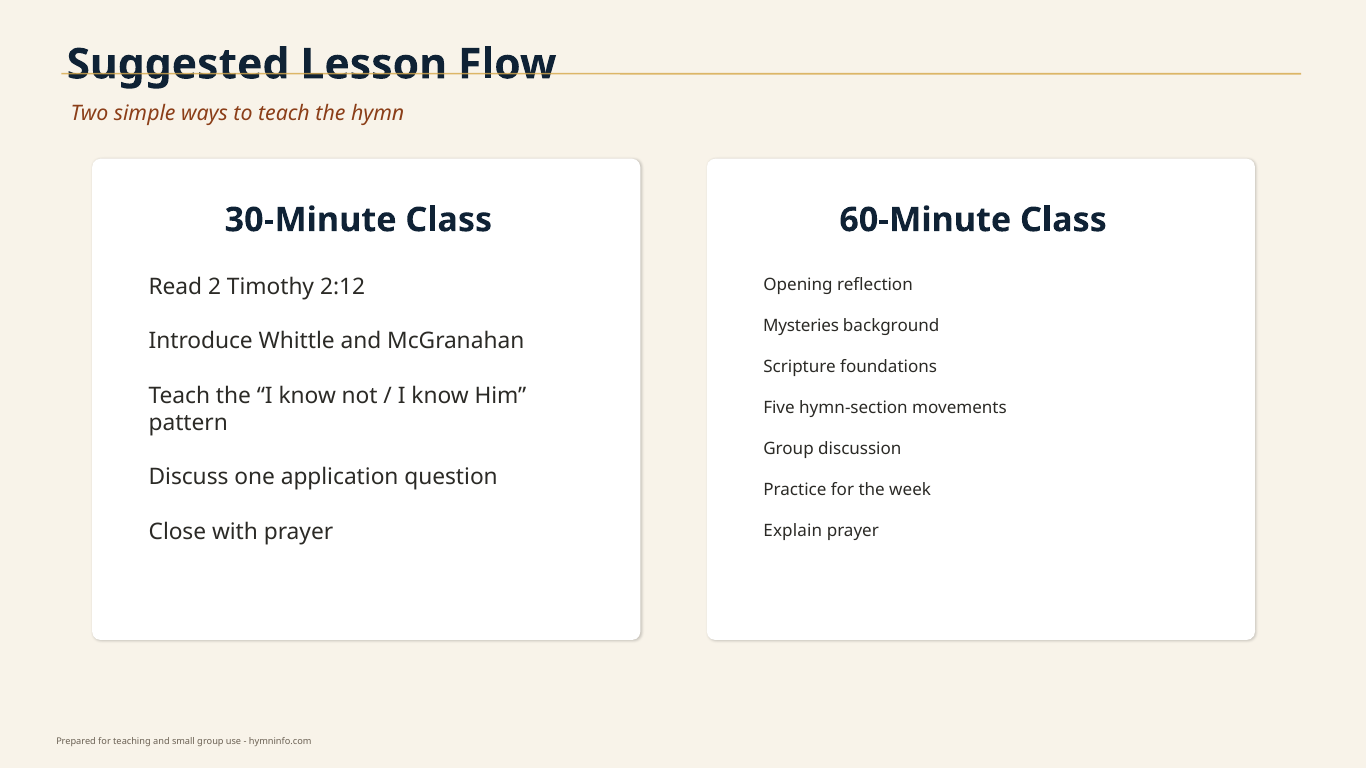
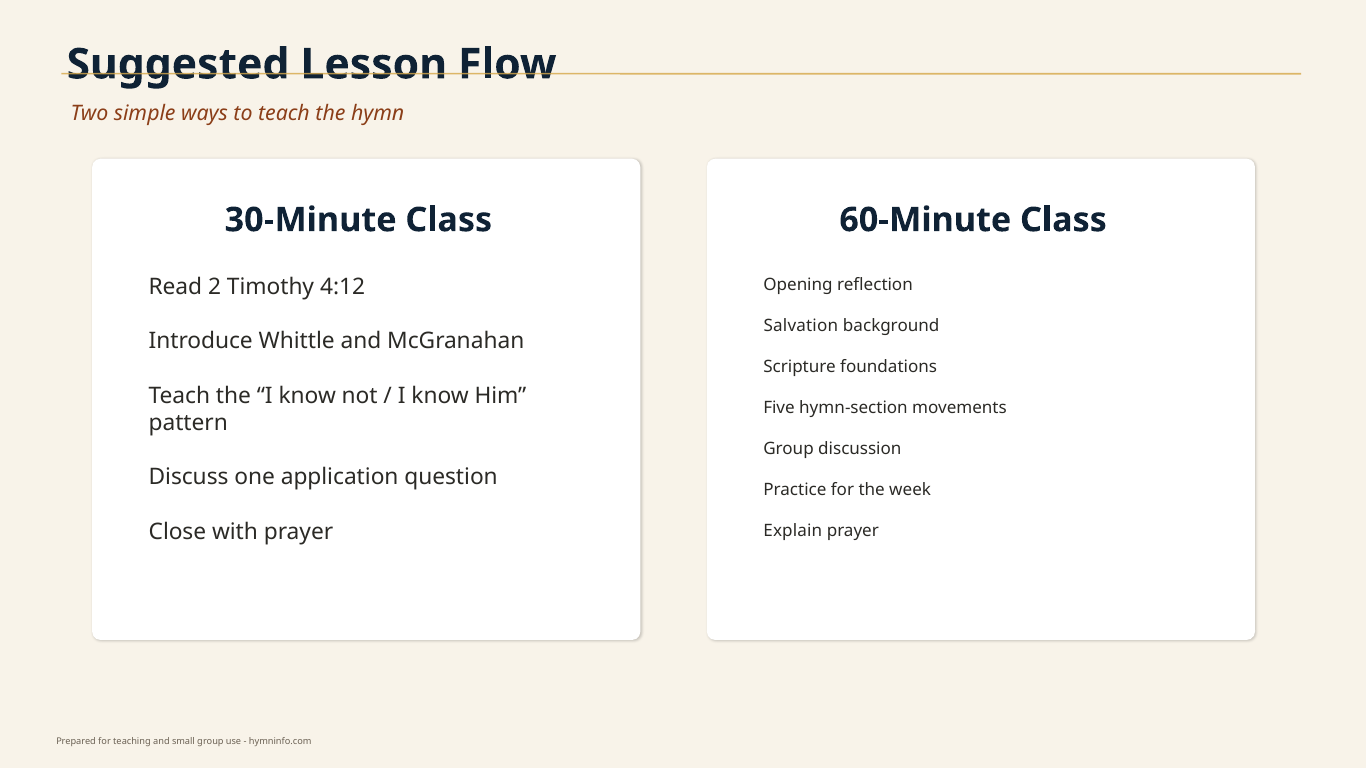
2:12: 2:12 -> 4:12
Mysteries: Mysteries -> Salvation
